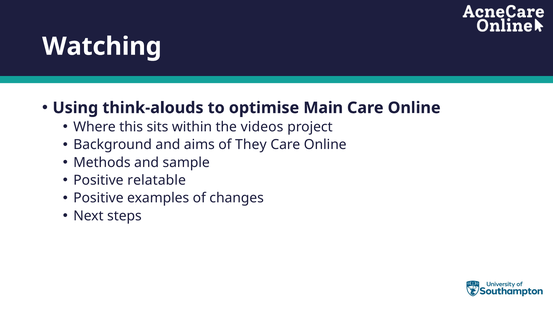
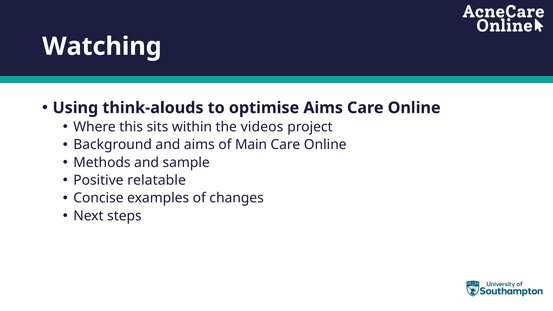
optimise Main: Main -> Aims
They: They -> Main
Positive at (98, 198): Positive -> Concise
